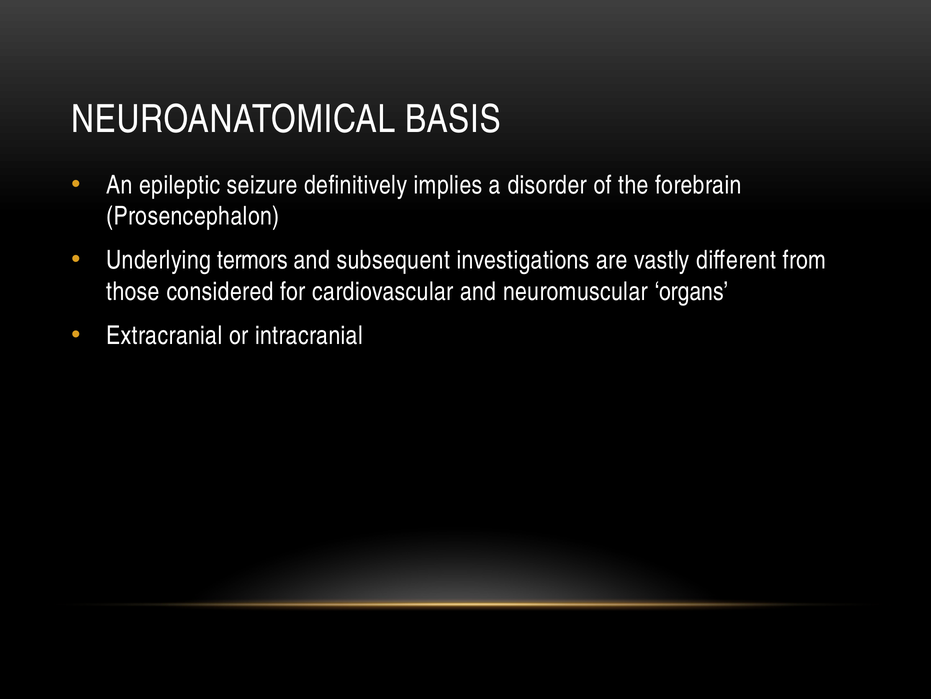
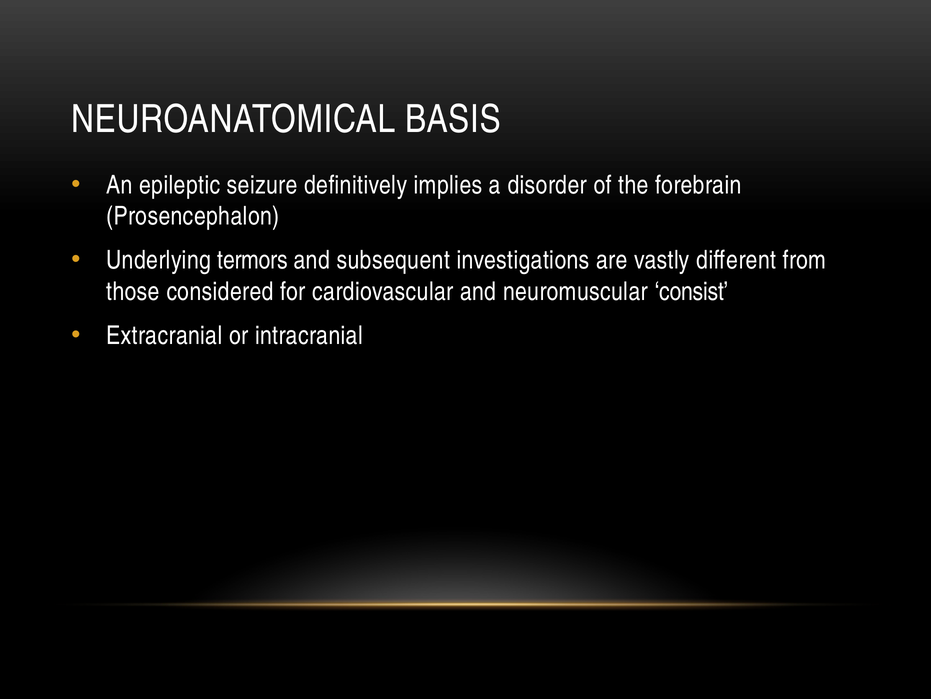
organs: organs -> consist
